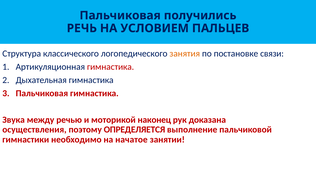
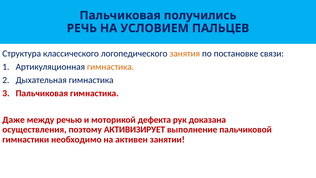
гимнастика at (111, 67) colour: red -> orange
Звука: Звука -> Даже
наконец: наконец -> дефекта
ОПРЕДЕЛЯЕТСЯ: ОПРЕДЕЛЯЕТСЯ -> АКТИВИЗИРУЕТ
начатое: начатое -> активен
